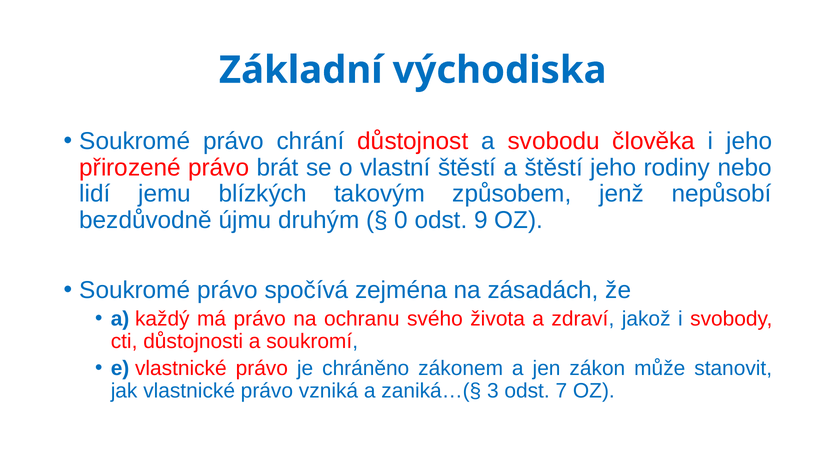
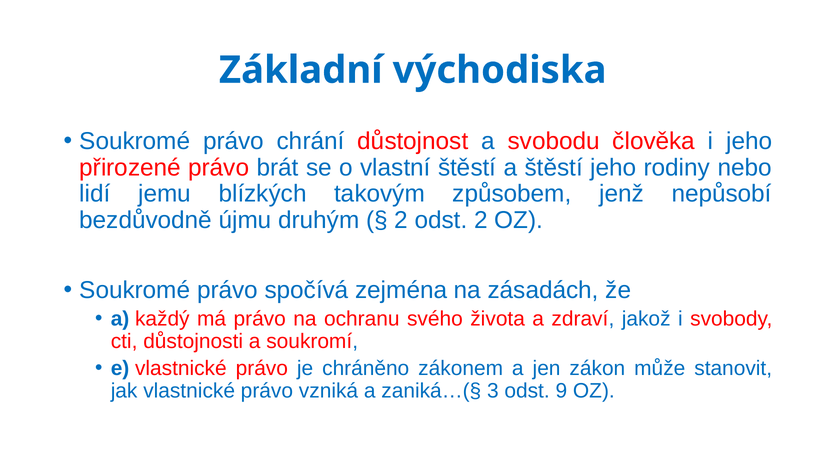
0 at (401, 220): 0 -> 2
odst 9: 9 -> 2
7: 7 -> 9
